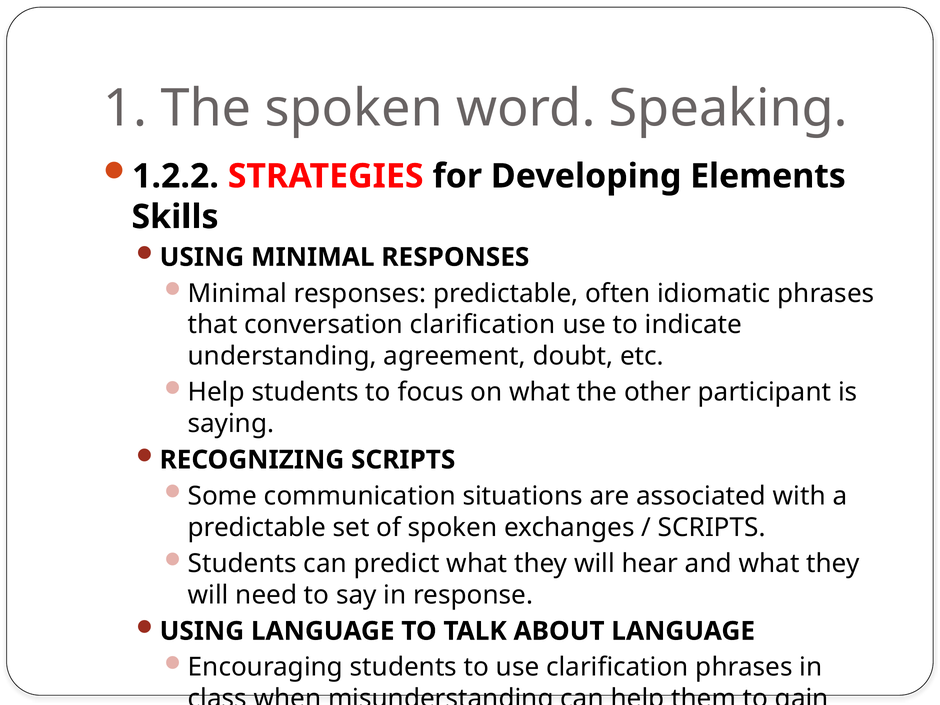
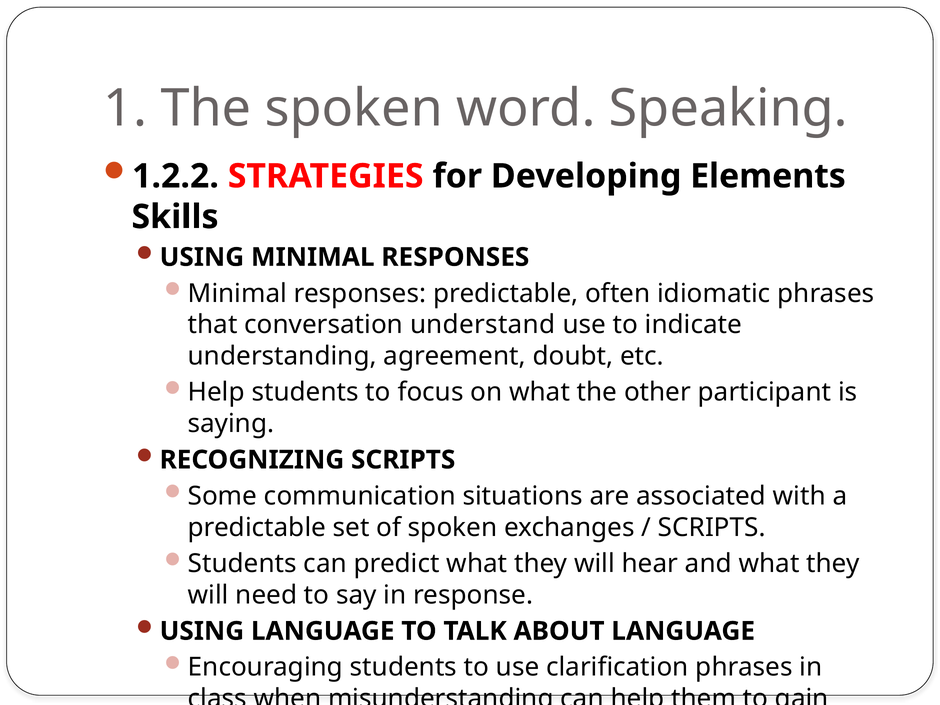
conversation clarification: clarification -> understand
